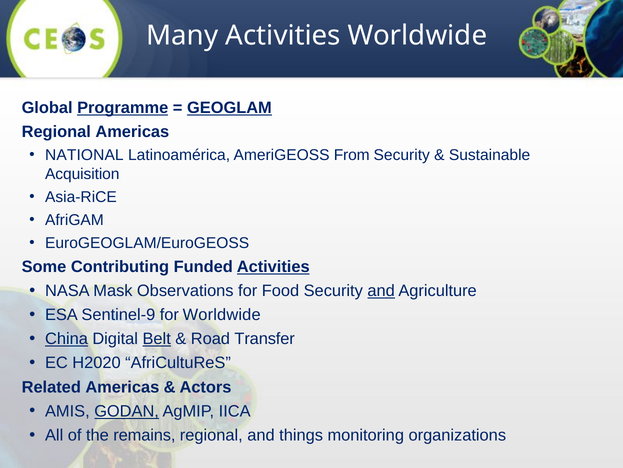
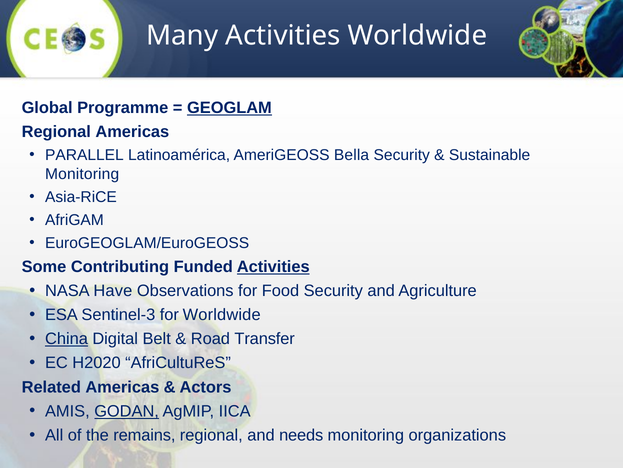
Programme underline: present -> none
NATIONAL: NATIONAL -> PARALLEL
From: From -> Bella
Acquisition at (82, 174): Acquisition -> Monitoring
Mask: Mask -> Have
and at (381, 290) underline: present -> none
Sentinel-9: Sentinel-9 -> Sentinel-3
Belt underline: present -> none
things: things -> needs
